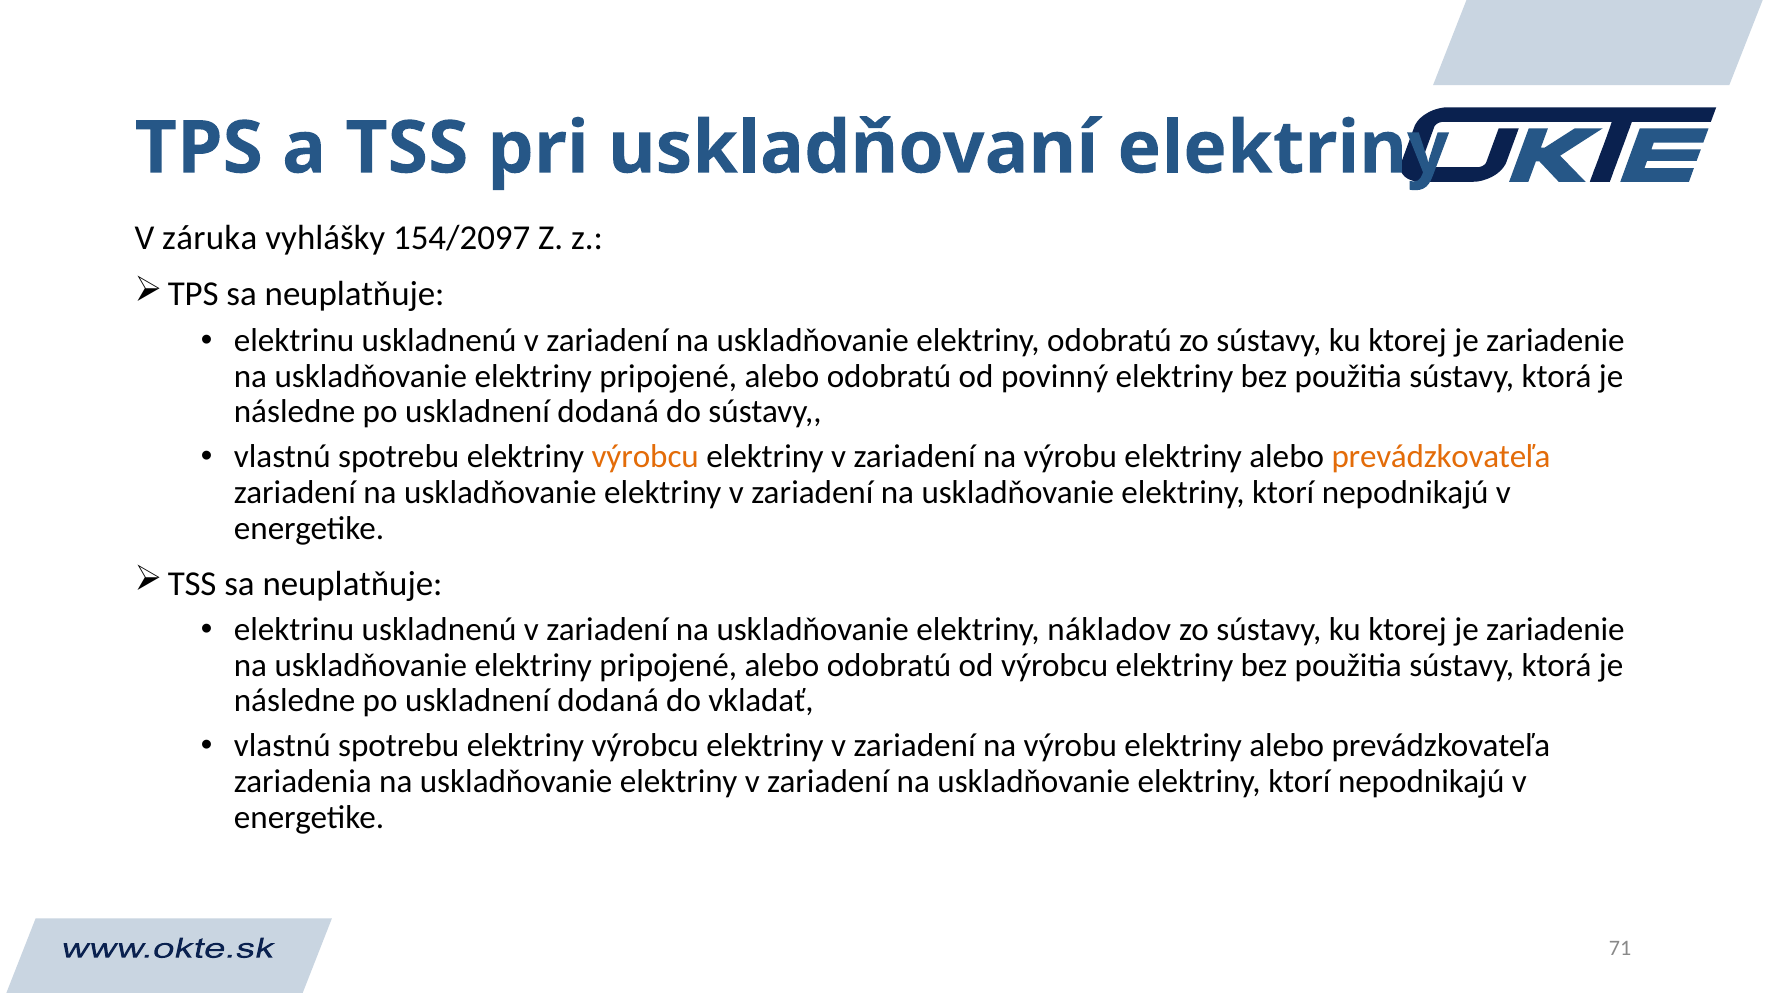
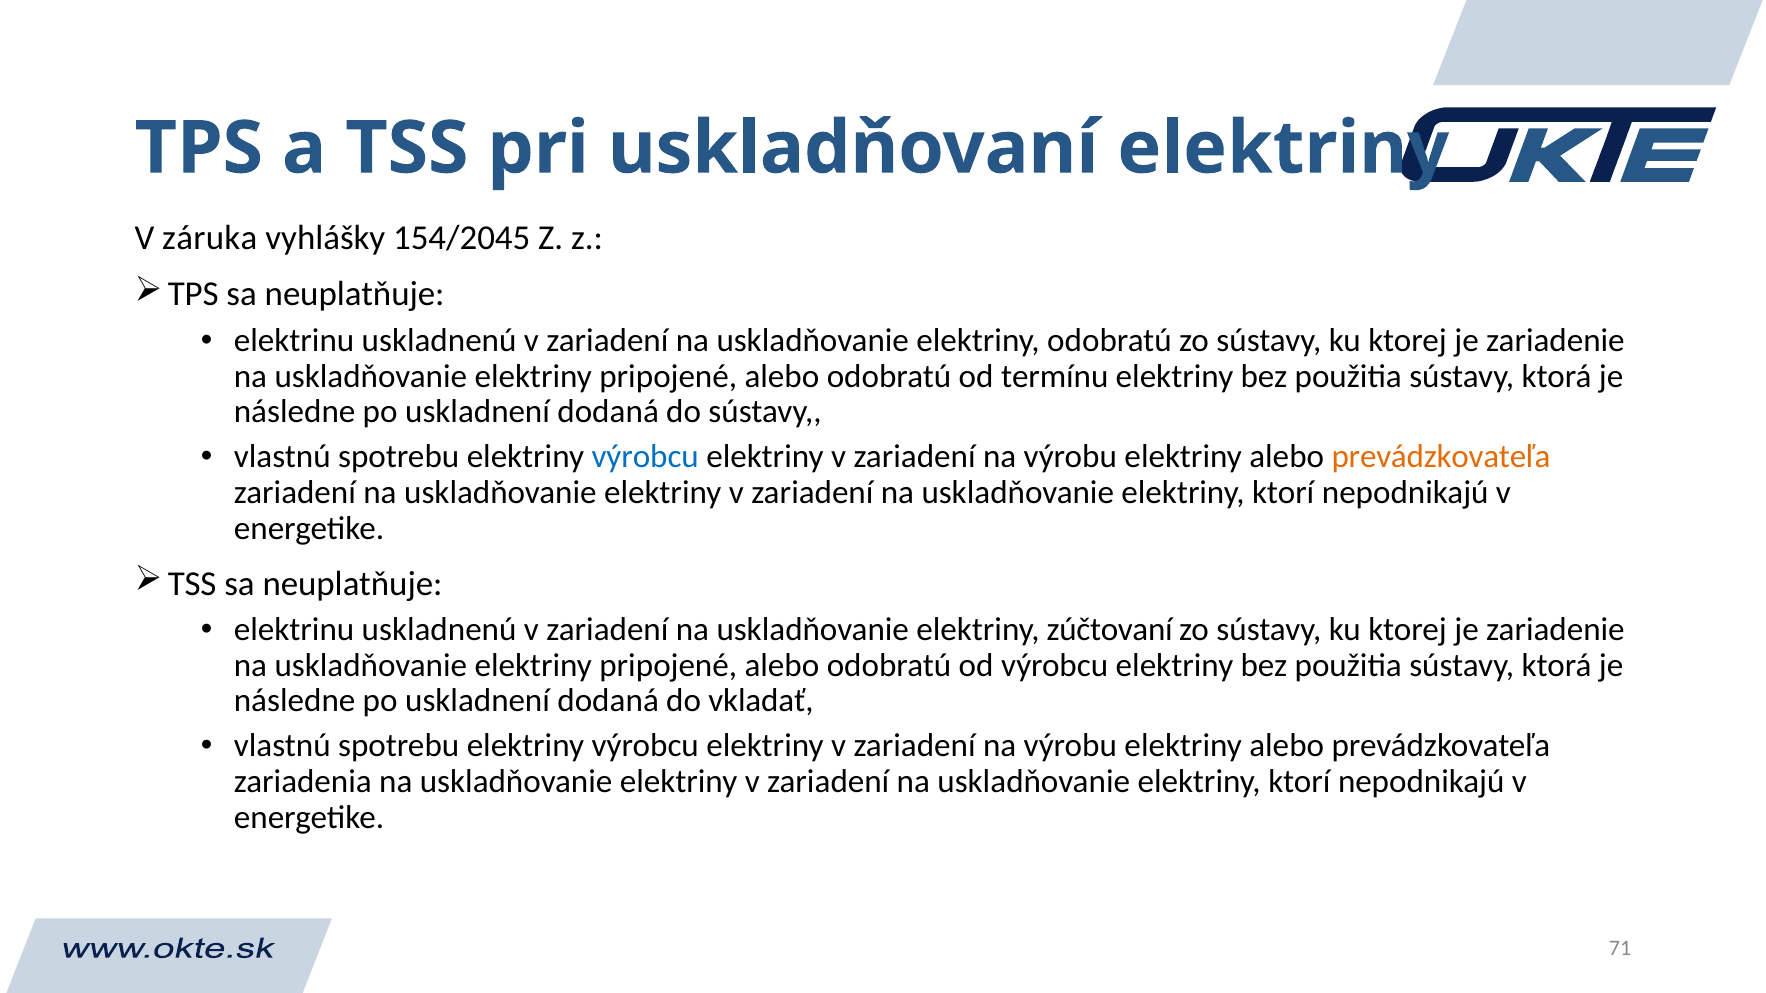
154/2097: 154/2097 -> 154/2045
povinný: povinný -> termínu
výrobcu at (645, 457) colour: orange -> blue
nákladov: nákladov -> zúčtovaní
